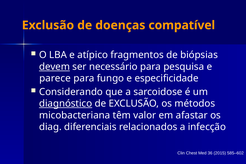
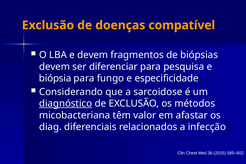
e atípico: atípico -> devem
devem at (54, 67) underline: present -> none
necessário: necessário -> diferenciar
parece: parece -> biópsia
